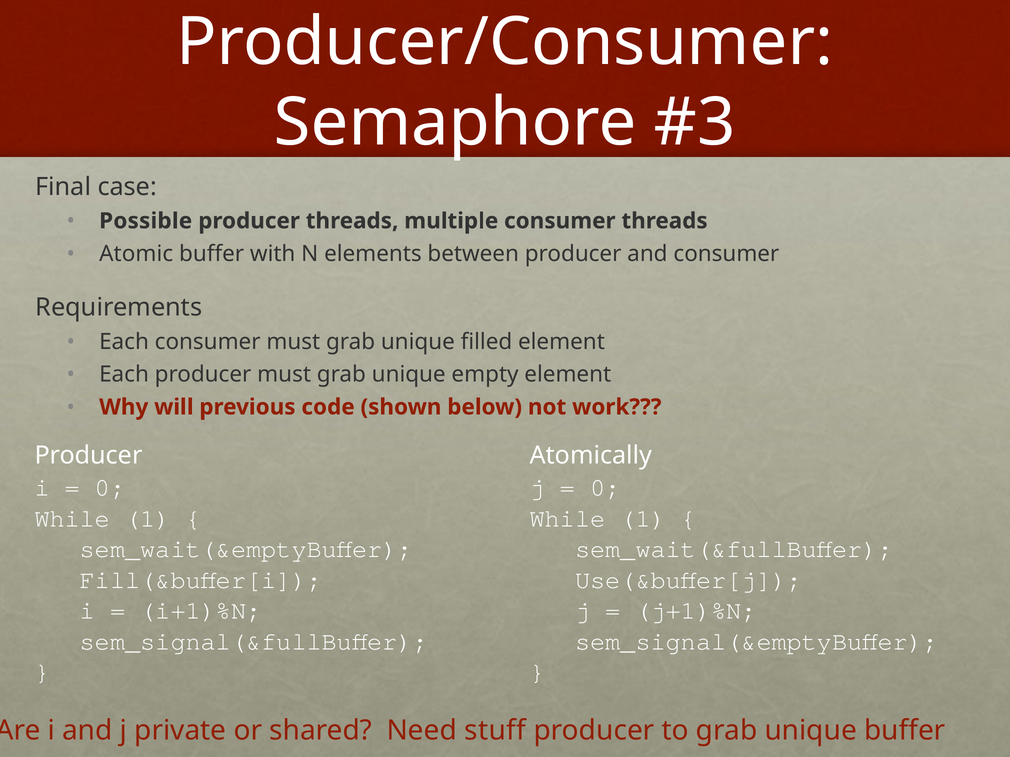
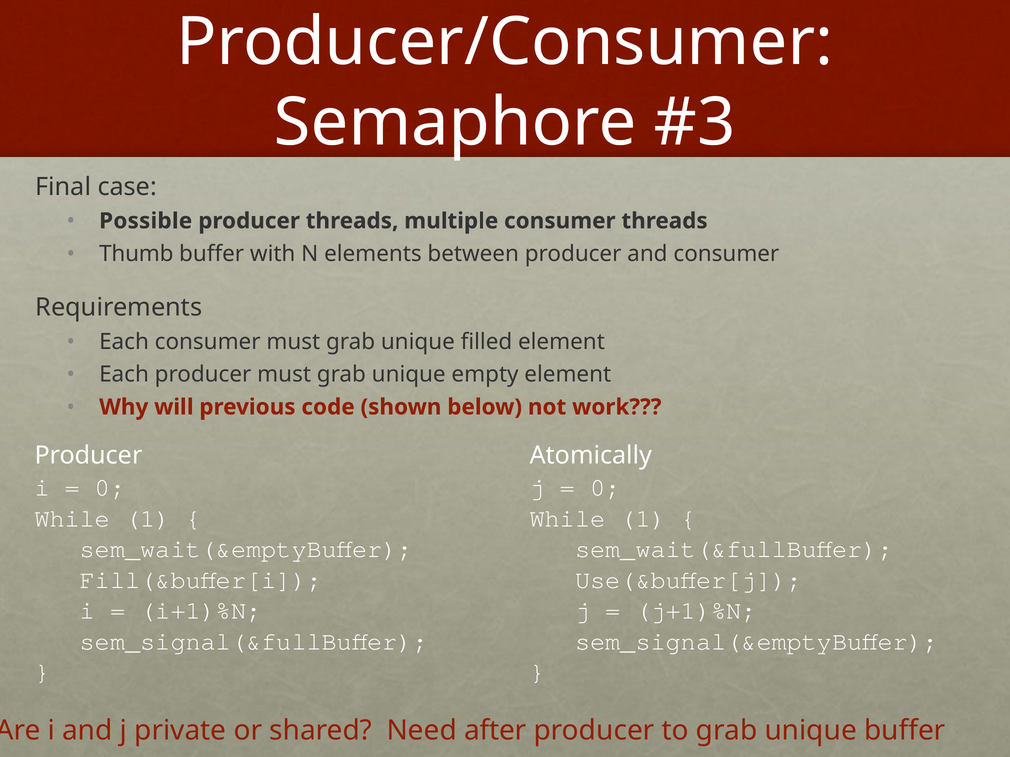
Atomic: Atomic -> Thumb
stuff: stuff -> after
